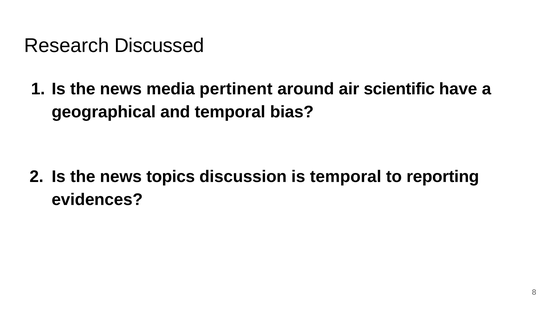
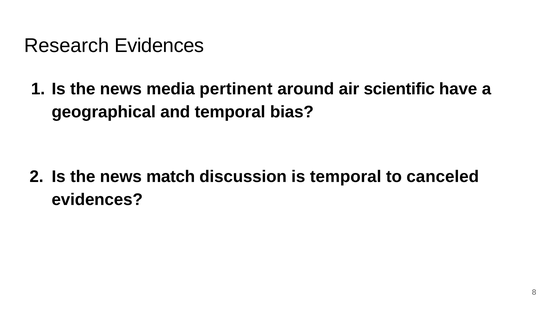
Research Discussed: Discussed -> Evidences
topics: topics -> match
reporting: reporting -> canceled
